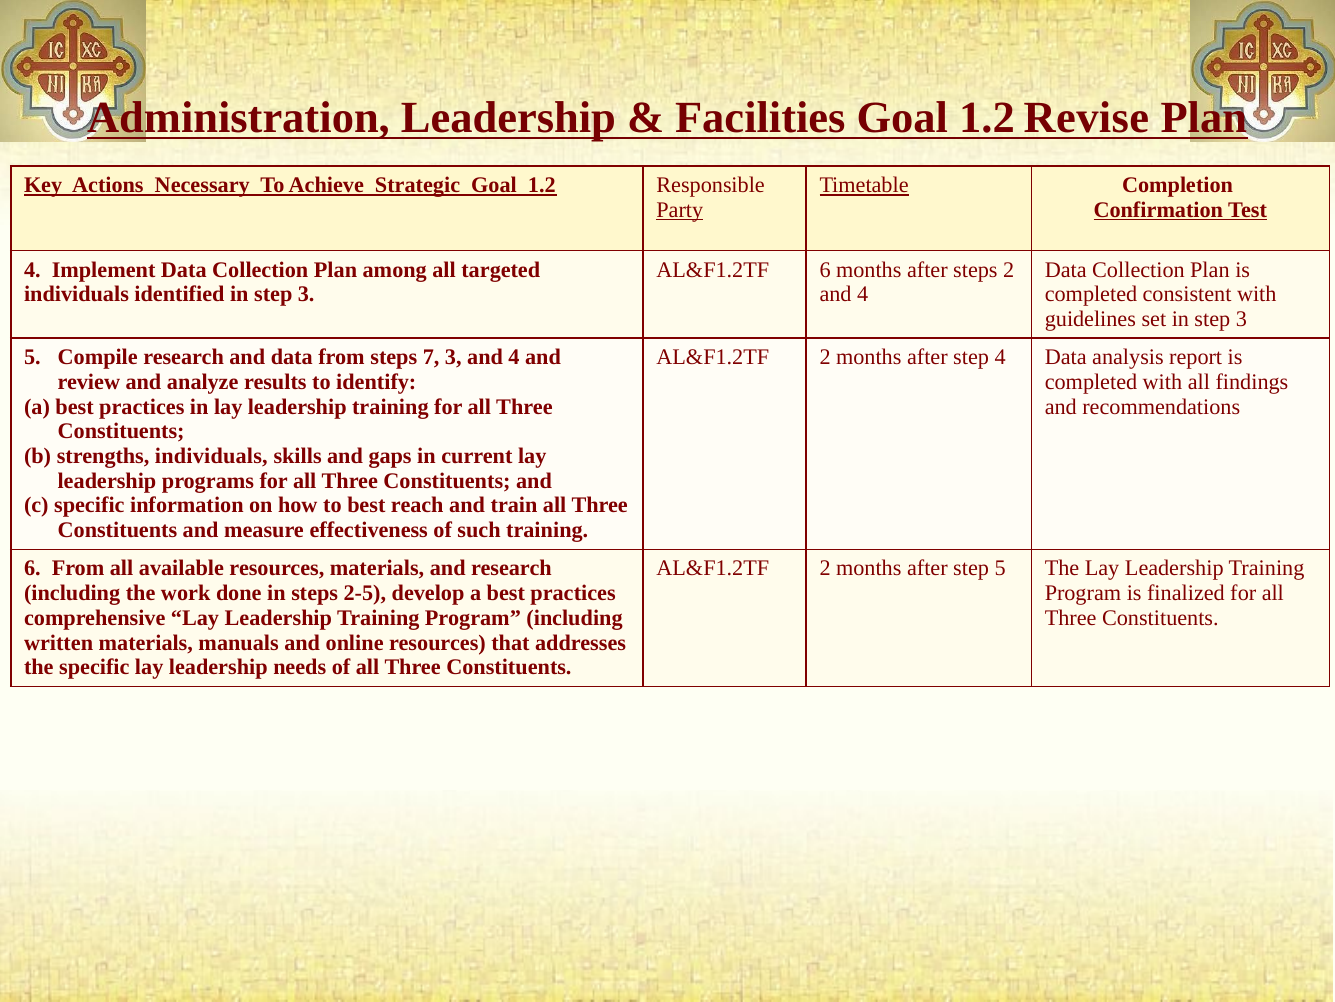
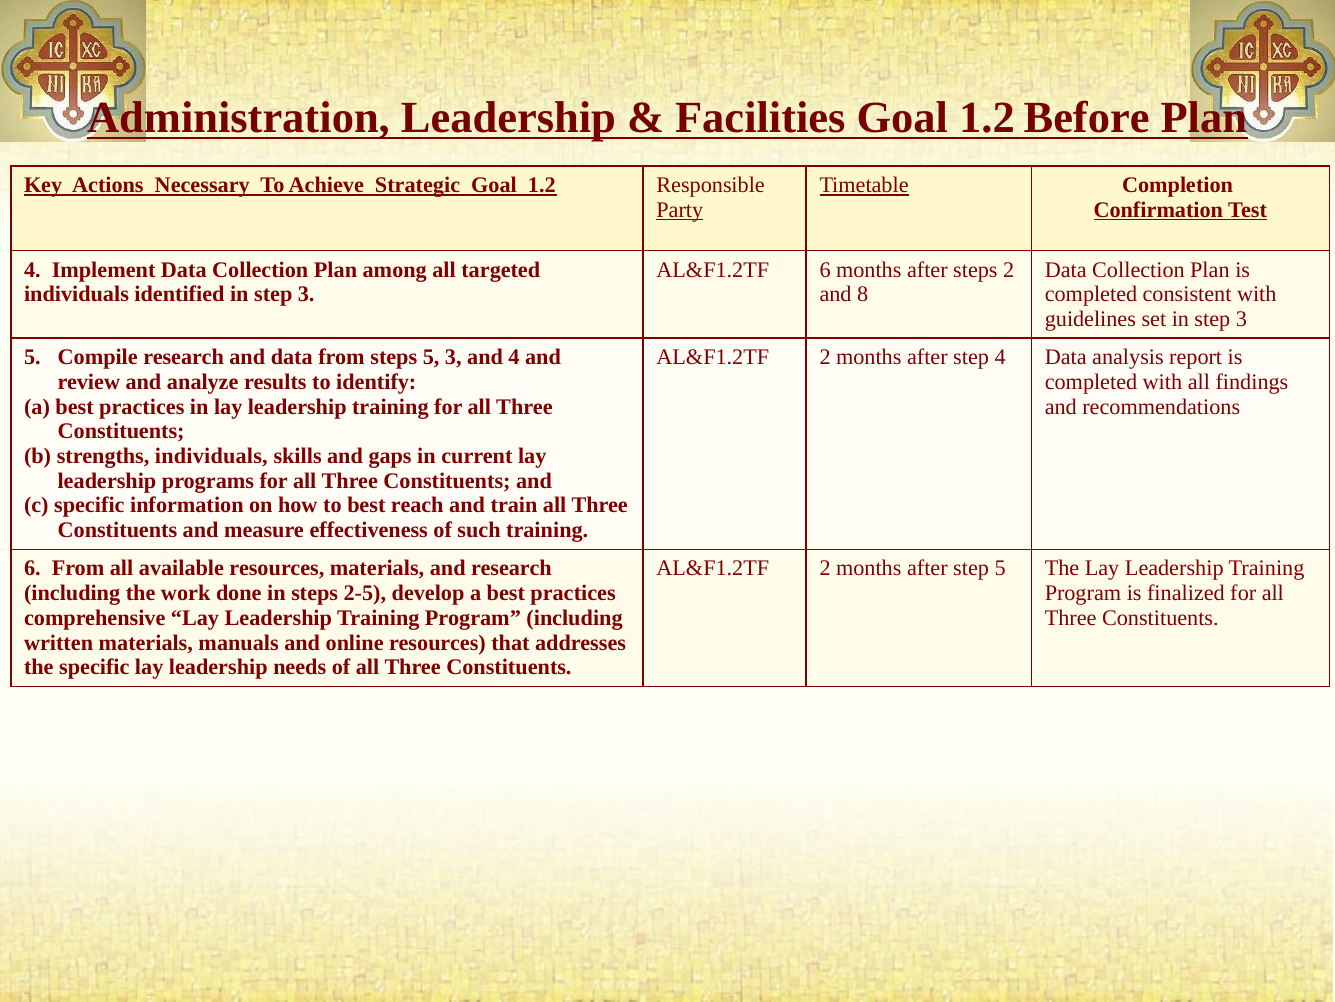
Revise: Revise -> Before
4 at (863, 294): 4 -> 8
steps 7: 7 -> 5
